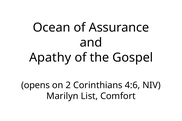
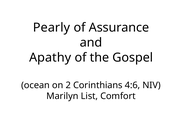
Ocean: Ocean -> Pearly
opens: opens -> ocean
